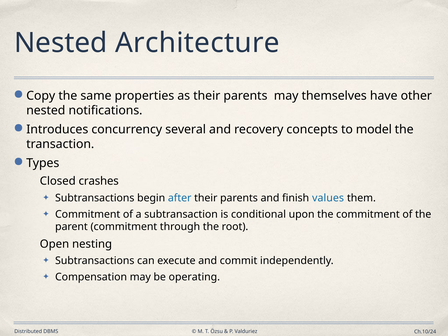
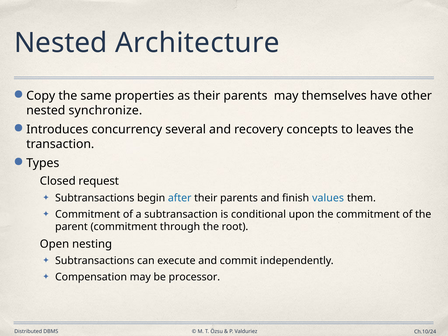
notifications: notifications -> synchronize
model: model -> leaves
crashes: crashes -> request
operating: operating -> processor
